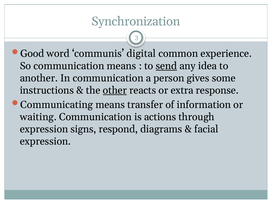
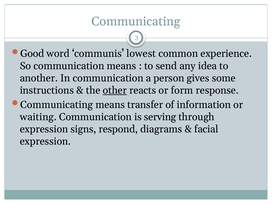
Synchronization at (136, 21): Synchronization -> Communicating
digital: digital -> lowest
send underline: present -> none
extra: extra -> form
actions: actions -> serving
